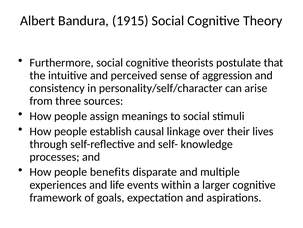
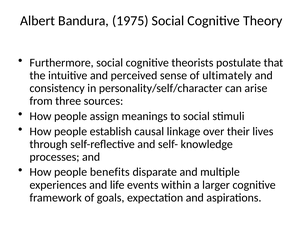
1915: 1915 -> 1975
aggression: aggression -> ultimately
